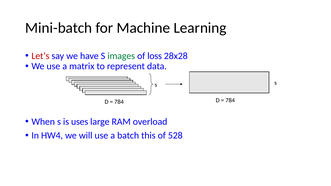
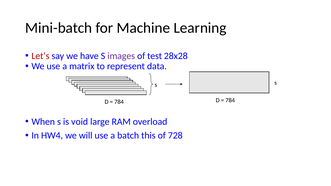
images colour: green -> purple
loss: loss -> test
uses: uses -> void
528: 528 -> 728
